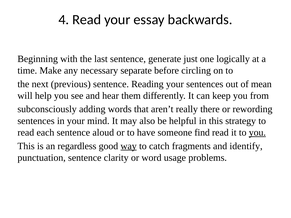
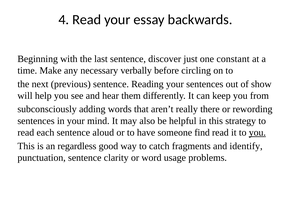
generate: generate -> discover
logically: logically -> constant
separate: separate -> verbally
mean: mean -> show
way underline: present -> none
